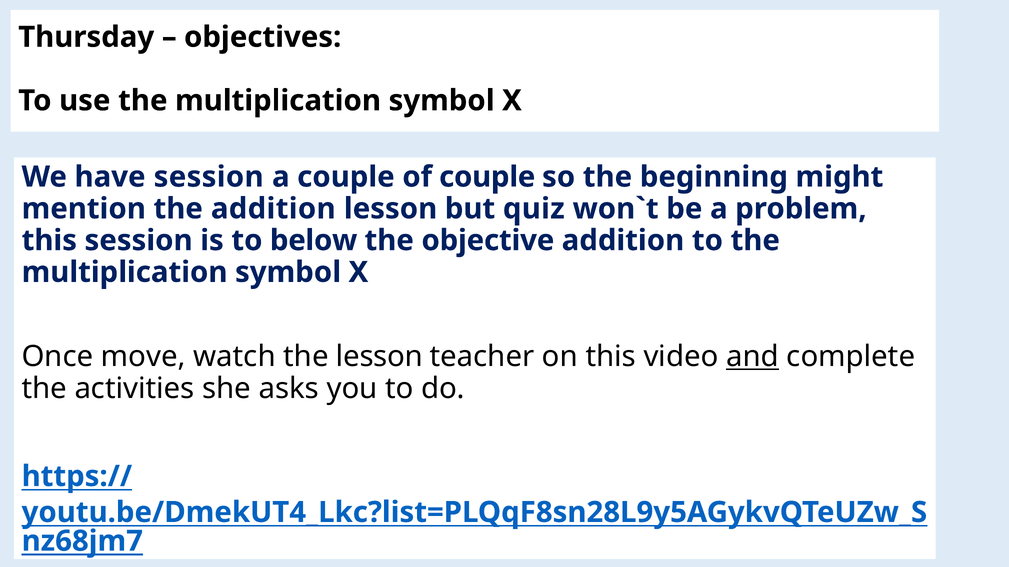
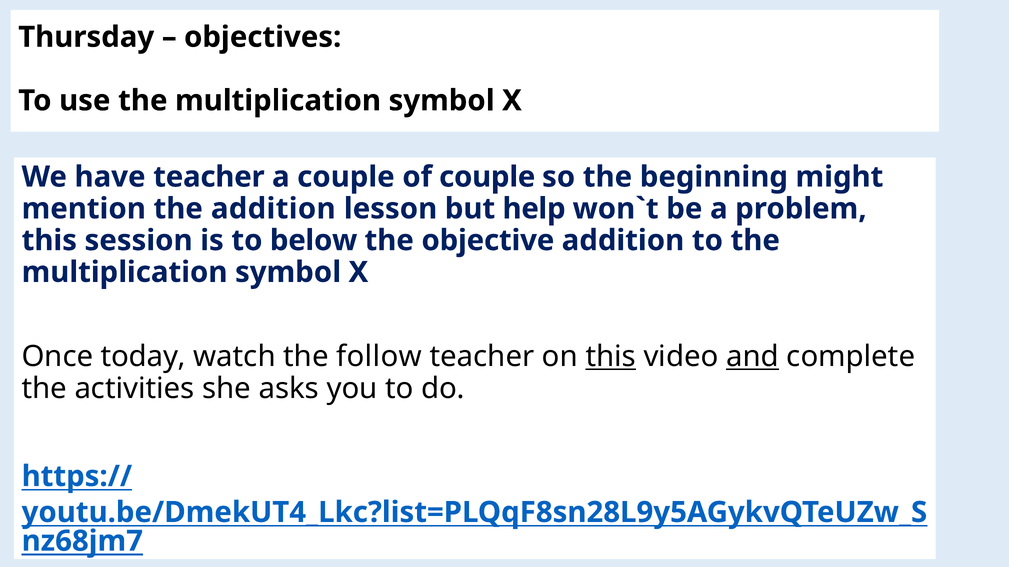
have session: session -> teacher
quiz: quiz -> help
move: move -> today
the lesson: lesson -> follow
this at (611, 357) underline: none -> present
